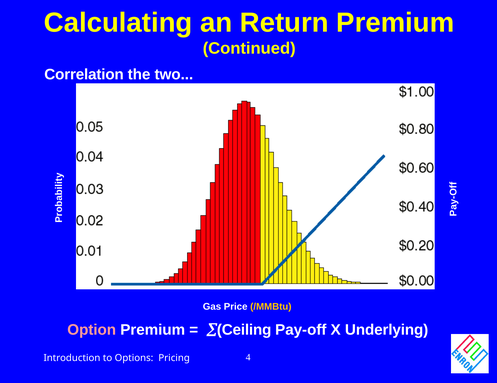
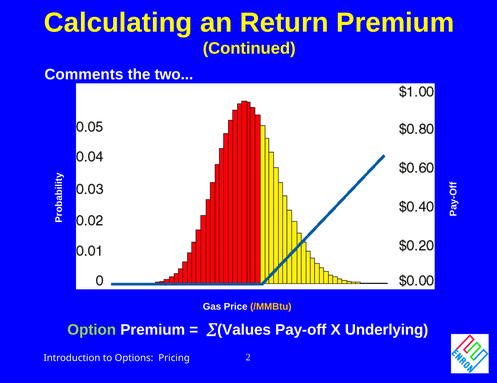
Correlation: Correlation -> Comments
Option colour: pink -> light green
Ceiling: Ceiling -> Values
4: 4 -> 2
